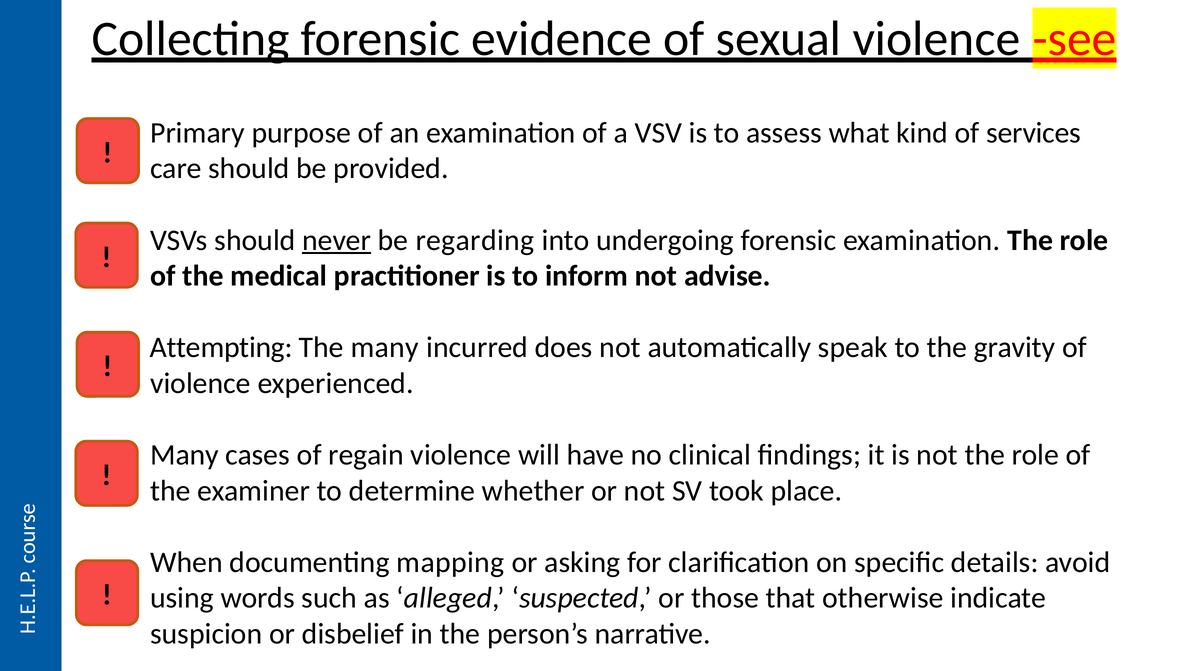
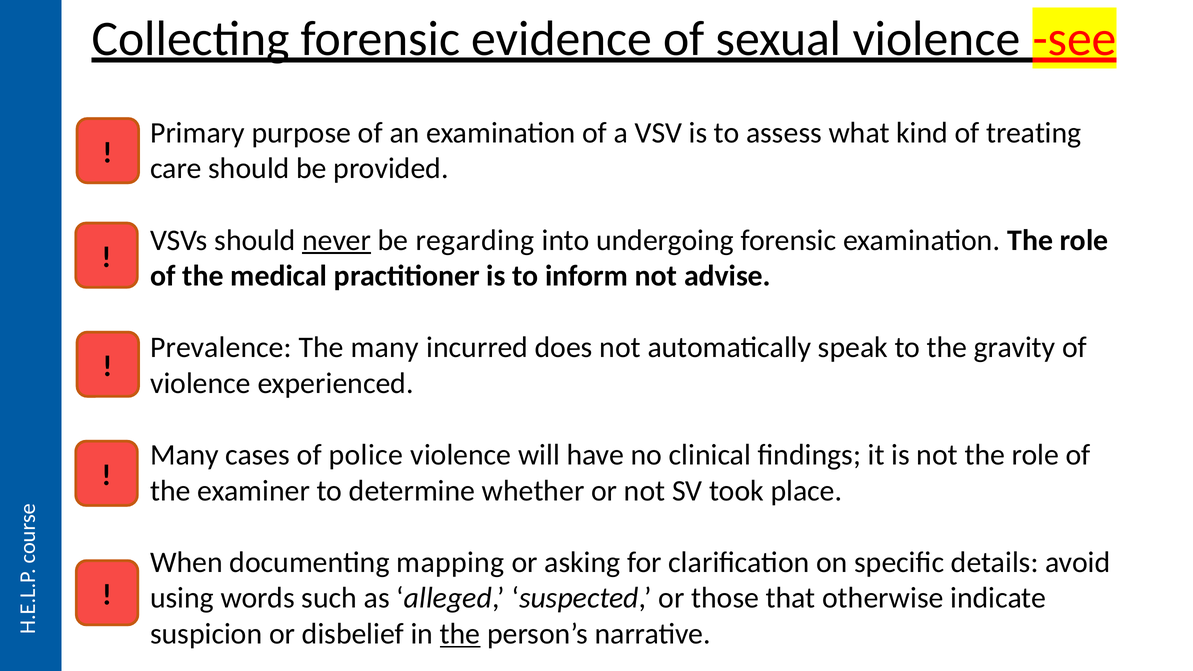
services: services -> treating
Attempting: Attempting -> Prevalence
regain: regain -> police
the at (460, 634) underline: none -> present
